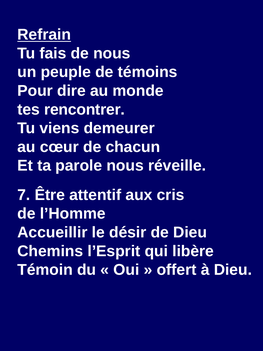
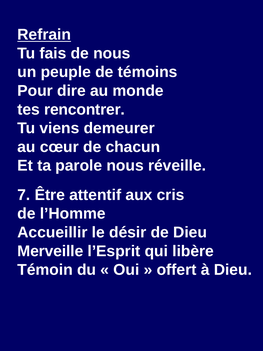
Chemins: Chemins -> Merveille
